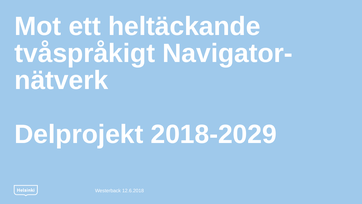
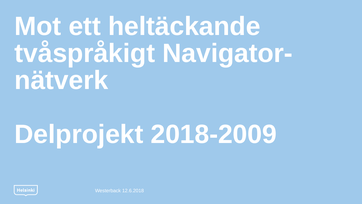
2018-2029: 2018-2029 -> 2018-2009
